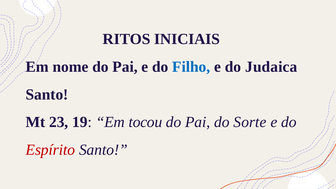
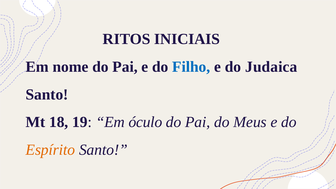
23: 23 -> 18
tocou: tocou -> óculo
Sorte: Sorte -> Meus
Espírito colour: red -> orange
